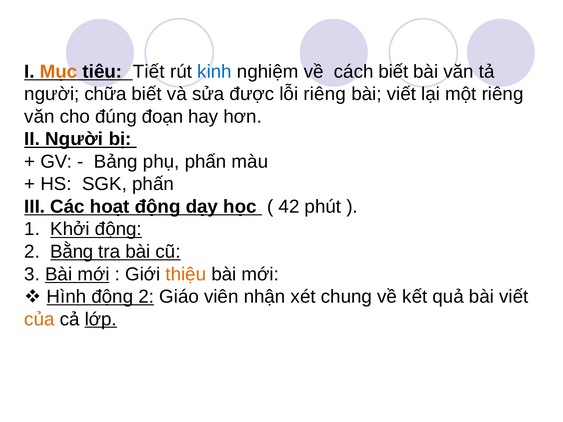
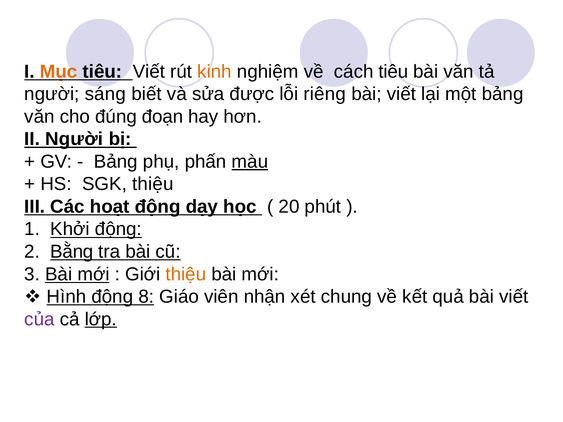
tiêu Tiết: Tiết -> Viết
kinh colour: blue -> orange
cách biết: biết -> tiêu
chữa: chữa -> sáng
một riêng: riêng -> bảng
màu underline: none -> present
SGK phấn: phấn -> thiệu
42: 42 -> 20
2 at (146, 297): 2 -> 8
của colour: orange -> purple
